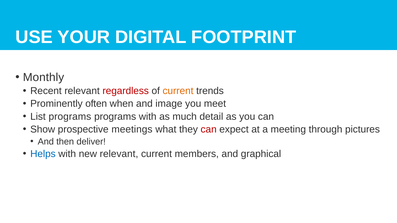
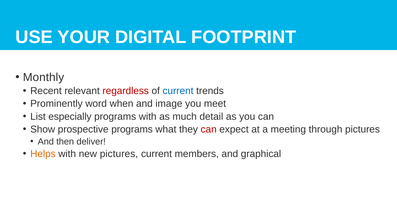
current at (178, 91) colour: orange -> blue
often: often -> word
List programs: programs -> especially
prospective meetings: meetings -> programs
Helps colour: blue -> orange
new relevant: relevant -> pictures
